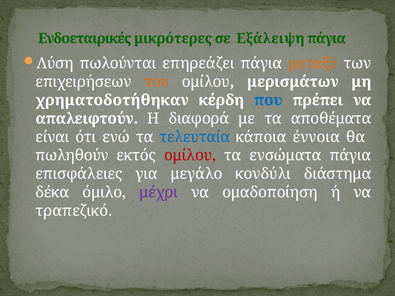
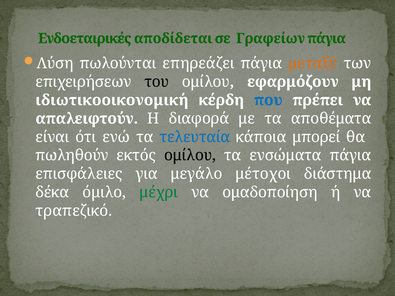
μικρότερες: μικρότερες -> αποδίδεται
Εξάλειψη: Εξάλειψη -> Γραφείων
του colour: orange -> black
μερισμάτων: μερισμάτων -> εφαρμόζουν
χρηματοδοτήθηκαν: χρηματοδοτήθηκαν -> ιδιωτικοοικονομική
έννοια: έννοια -> μπορεί
ομίλου at (190, 156) colour: red -> black
κονδύλι: κονδύλι -> μέτοχοι
μέχρι colour: purple -> green
